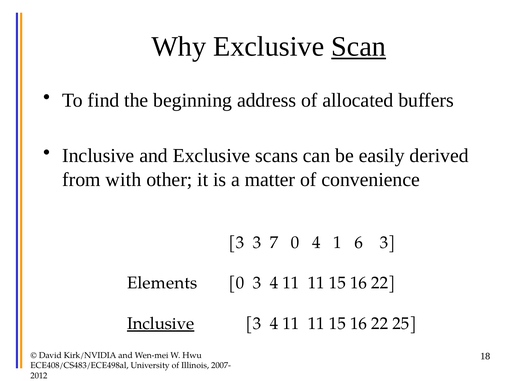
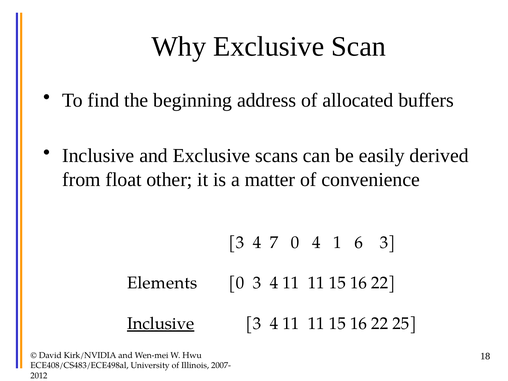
Scan underline: present -> none
with: with -> float
3 at (257, 242): 3 -> 4
